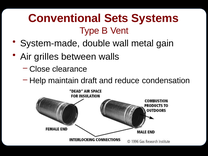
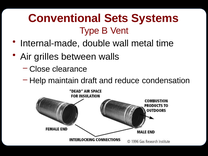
System-made: System-made -> Internal-made
gain: gain -> time
